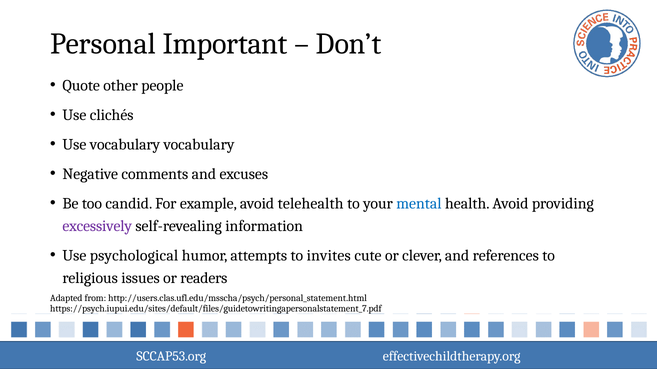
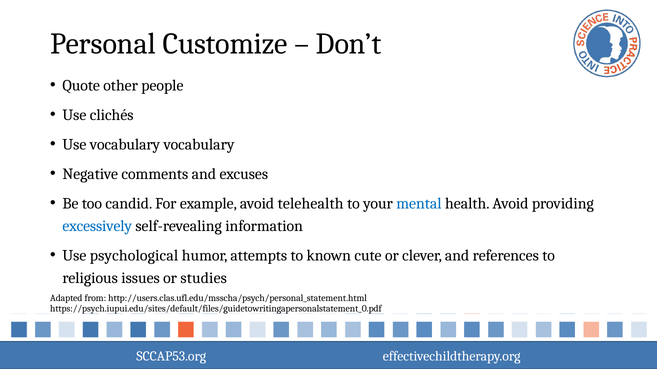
Important: Important -> Customize
excessively colour: purple -> blue
invites: invites -> known
readers: readers -> studies
https://psych.iupui.edu/sites/default/files/guidetowritingapersonalstatement_7.pdf: https://psych.iupui.edu/sites/default/files/guidetowritingapersonalstatement_7.pdf -> https://psych.iupui.edu/sites/default/files/guidetowritingapersonalstatement_0.pdf
